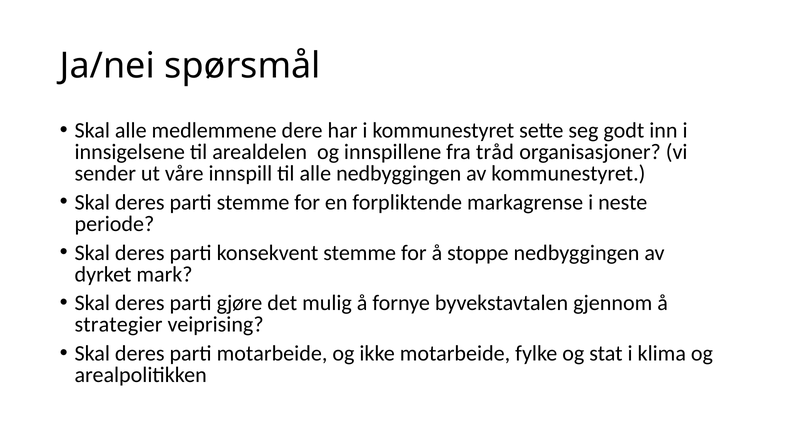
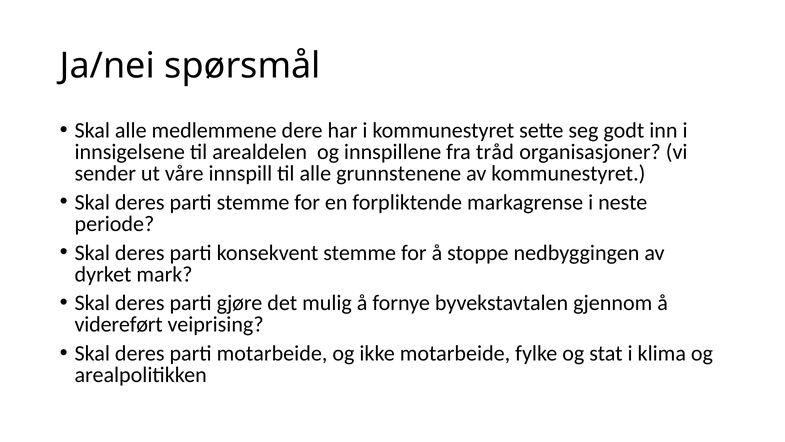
alle nedbyggingen: nedbyggingen -> grunnstenene
strategier: strategier -> videreført
